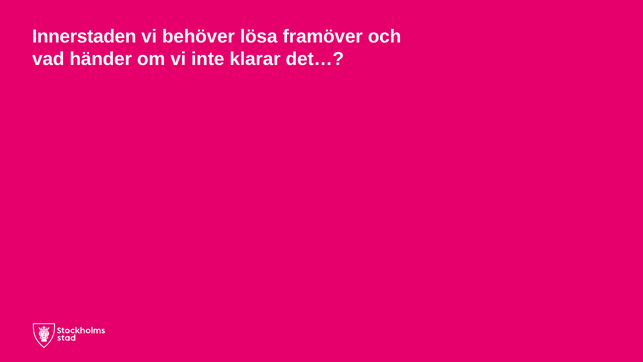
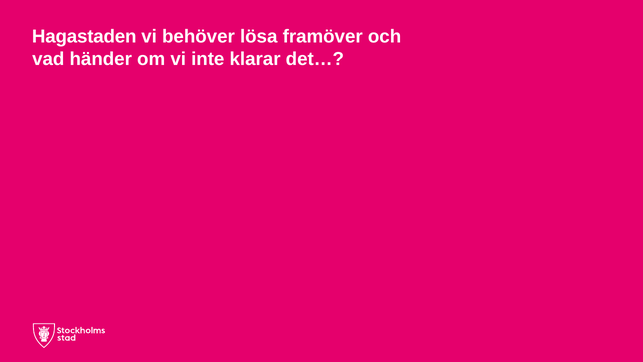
Innerstaden: Innerstaden -> Hagastaden
